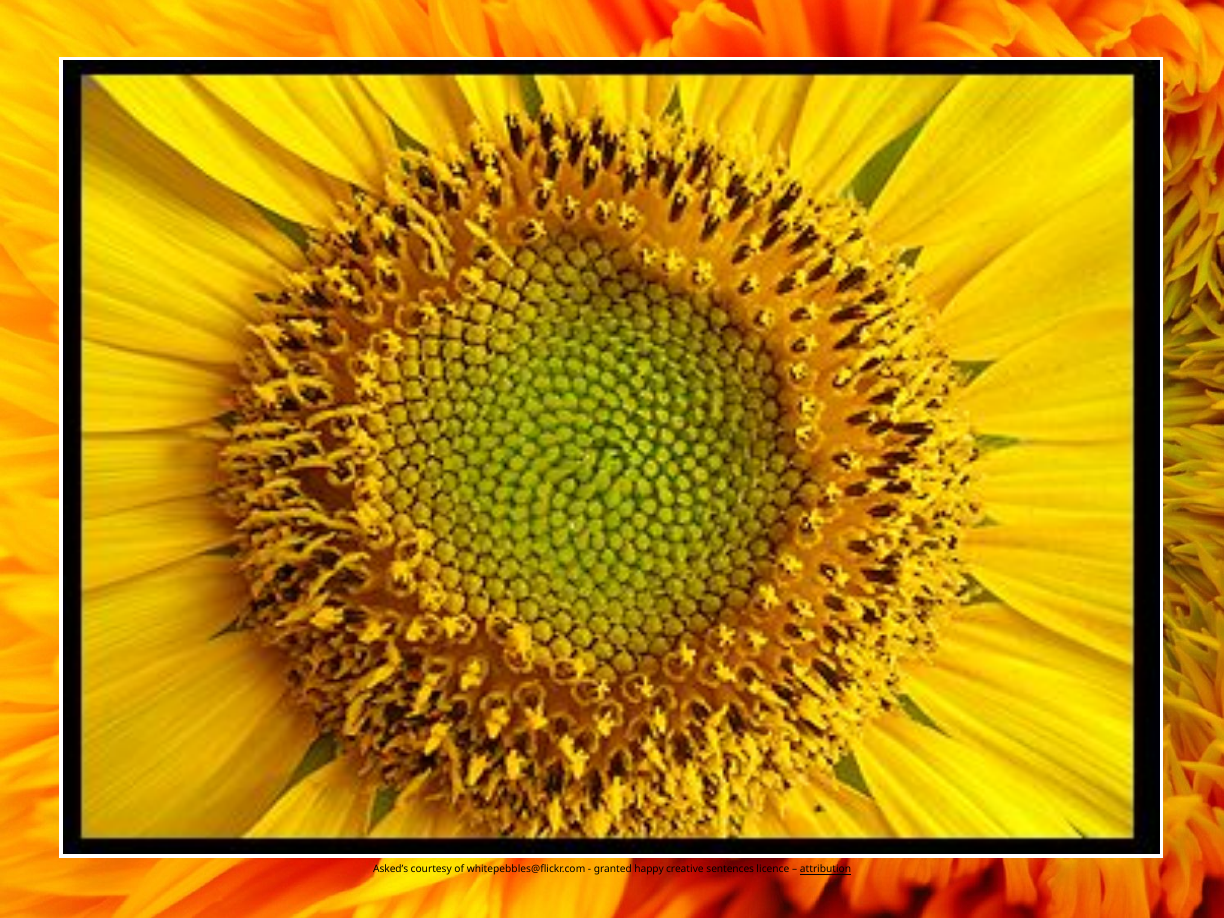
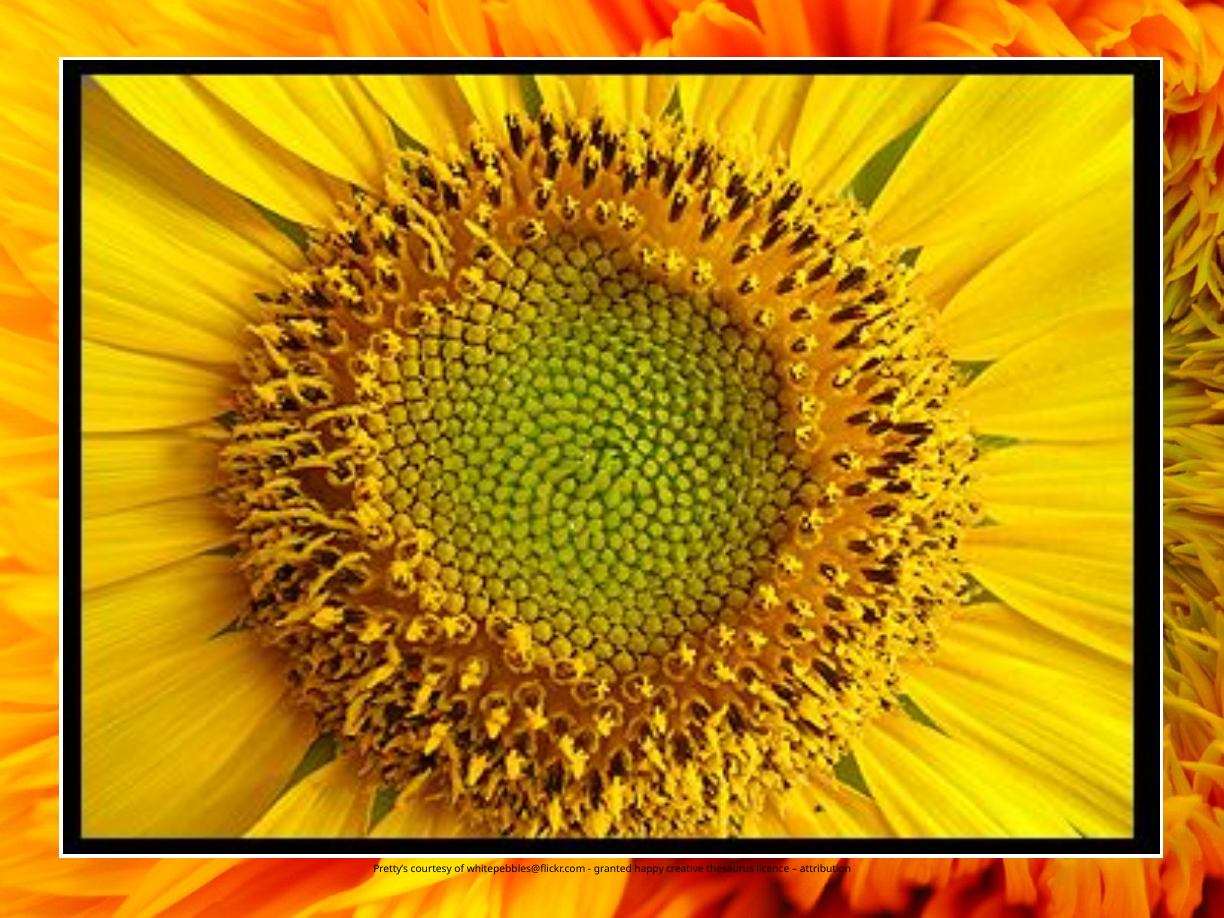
Asked’s: Asked’s -> Pretty’s
sentences: sentences -> thesaurus
attribution underline: present -> none
